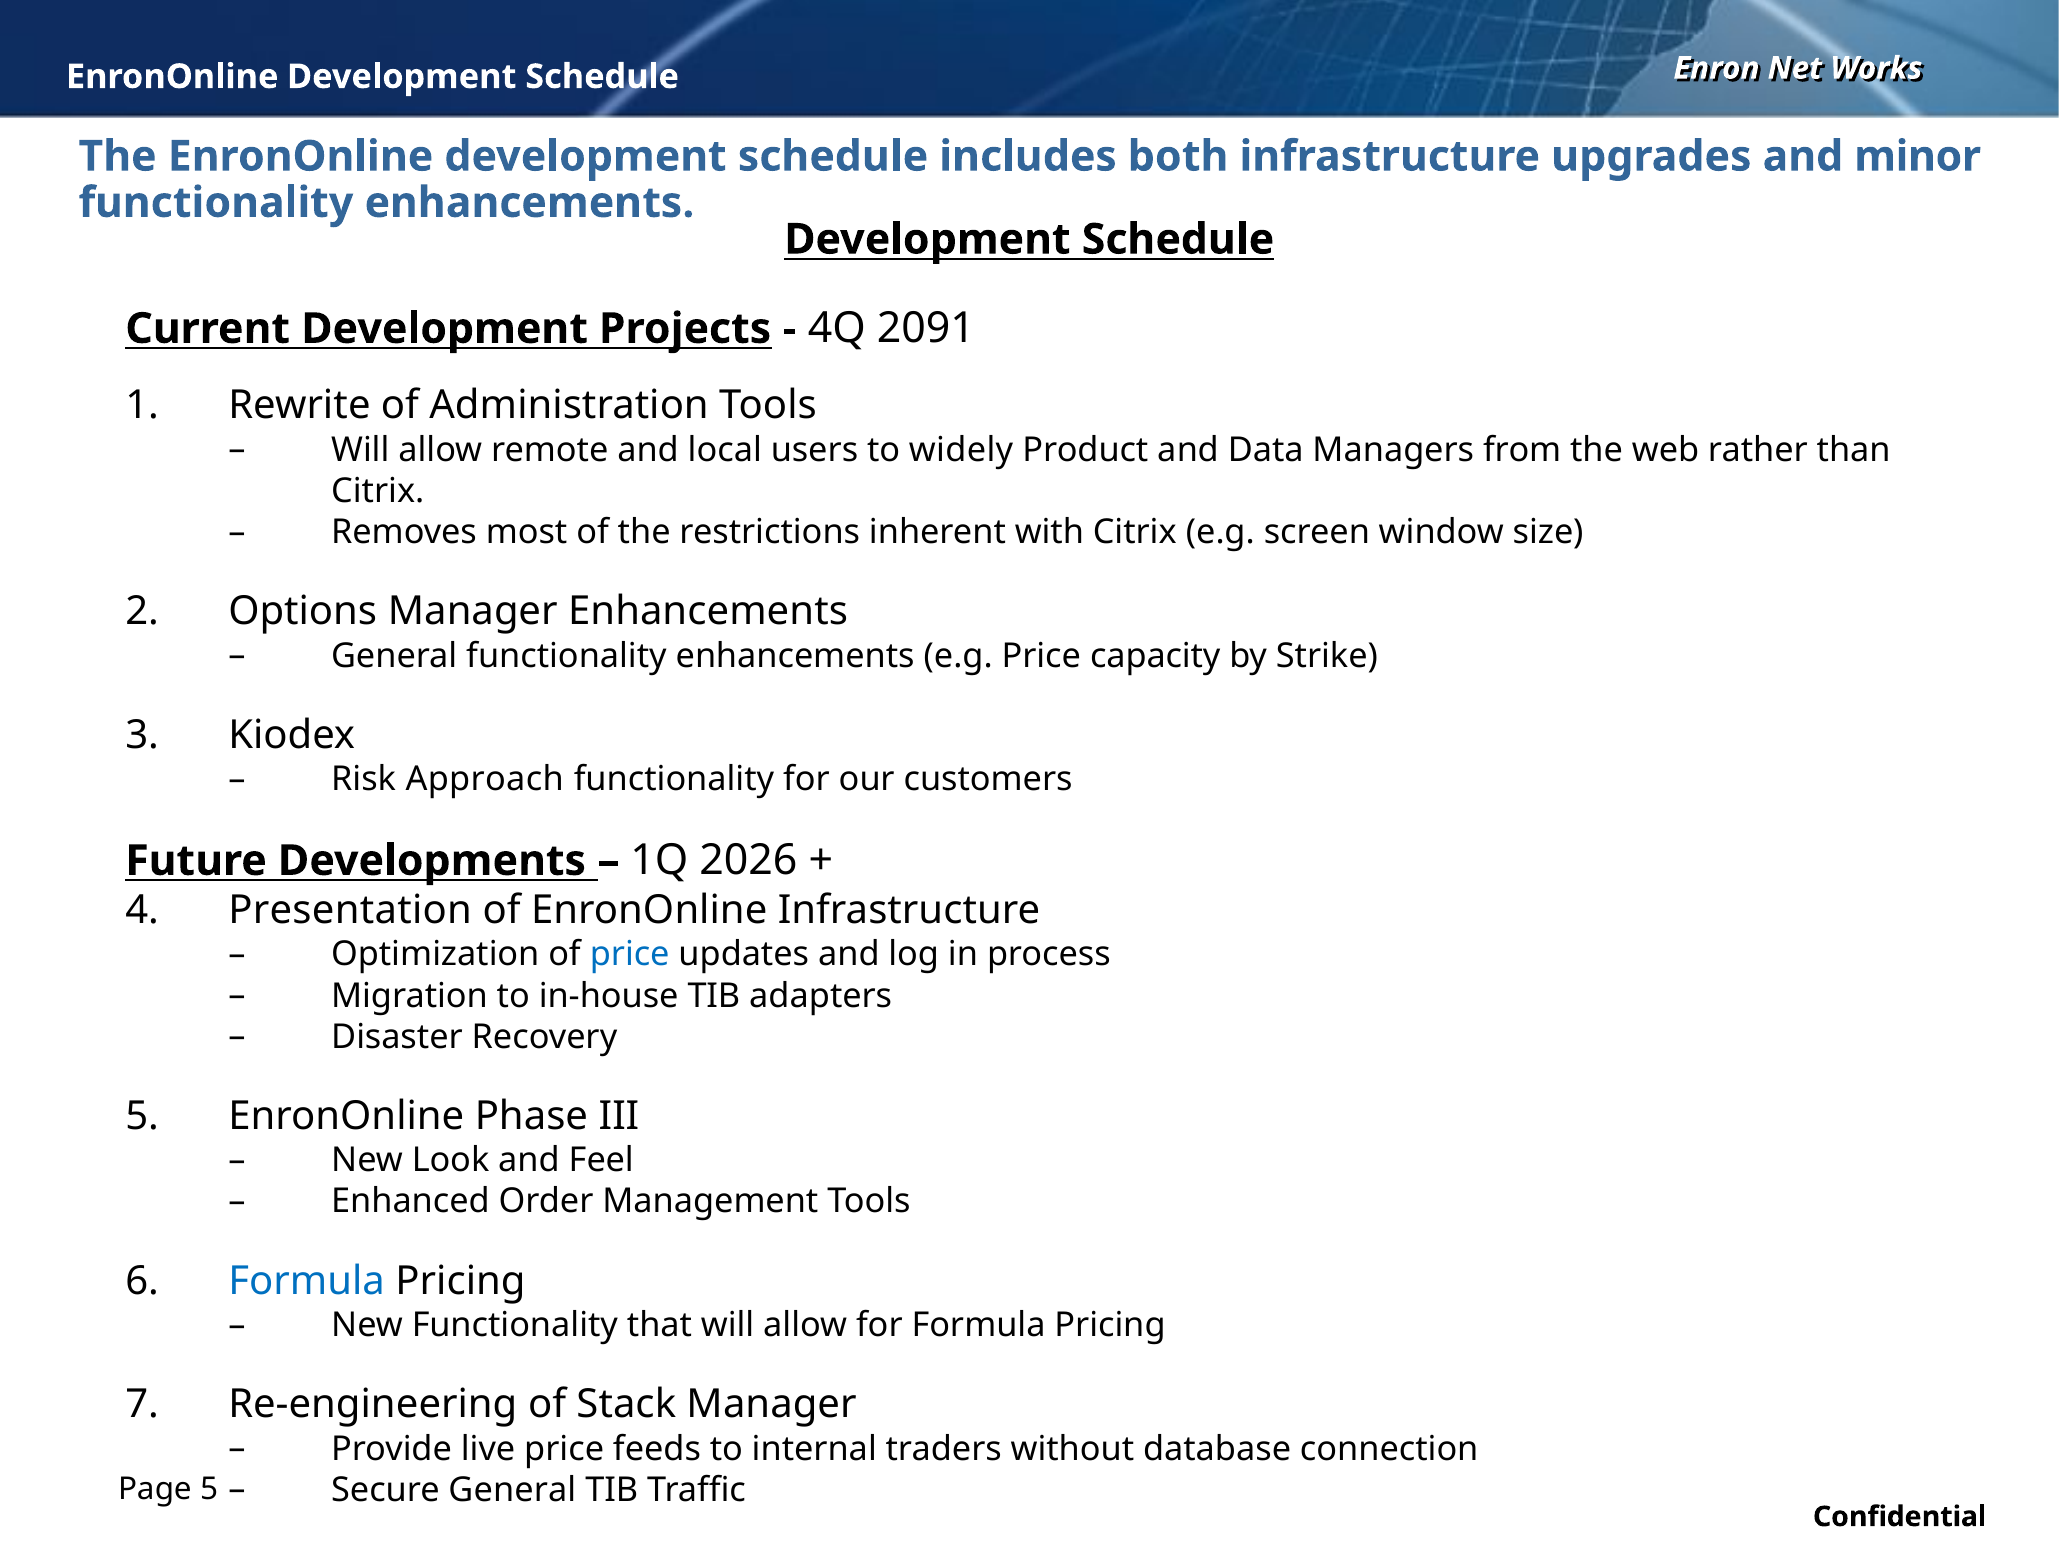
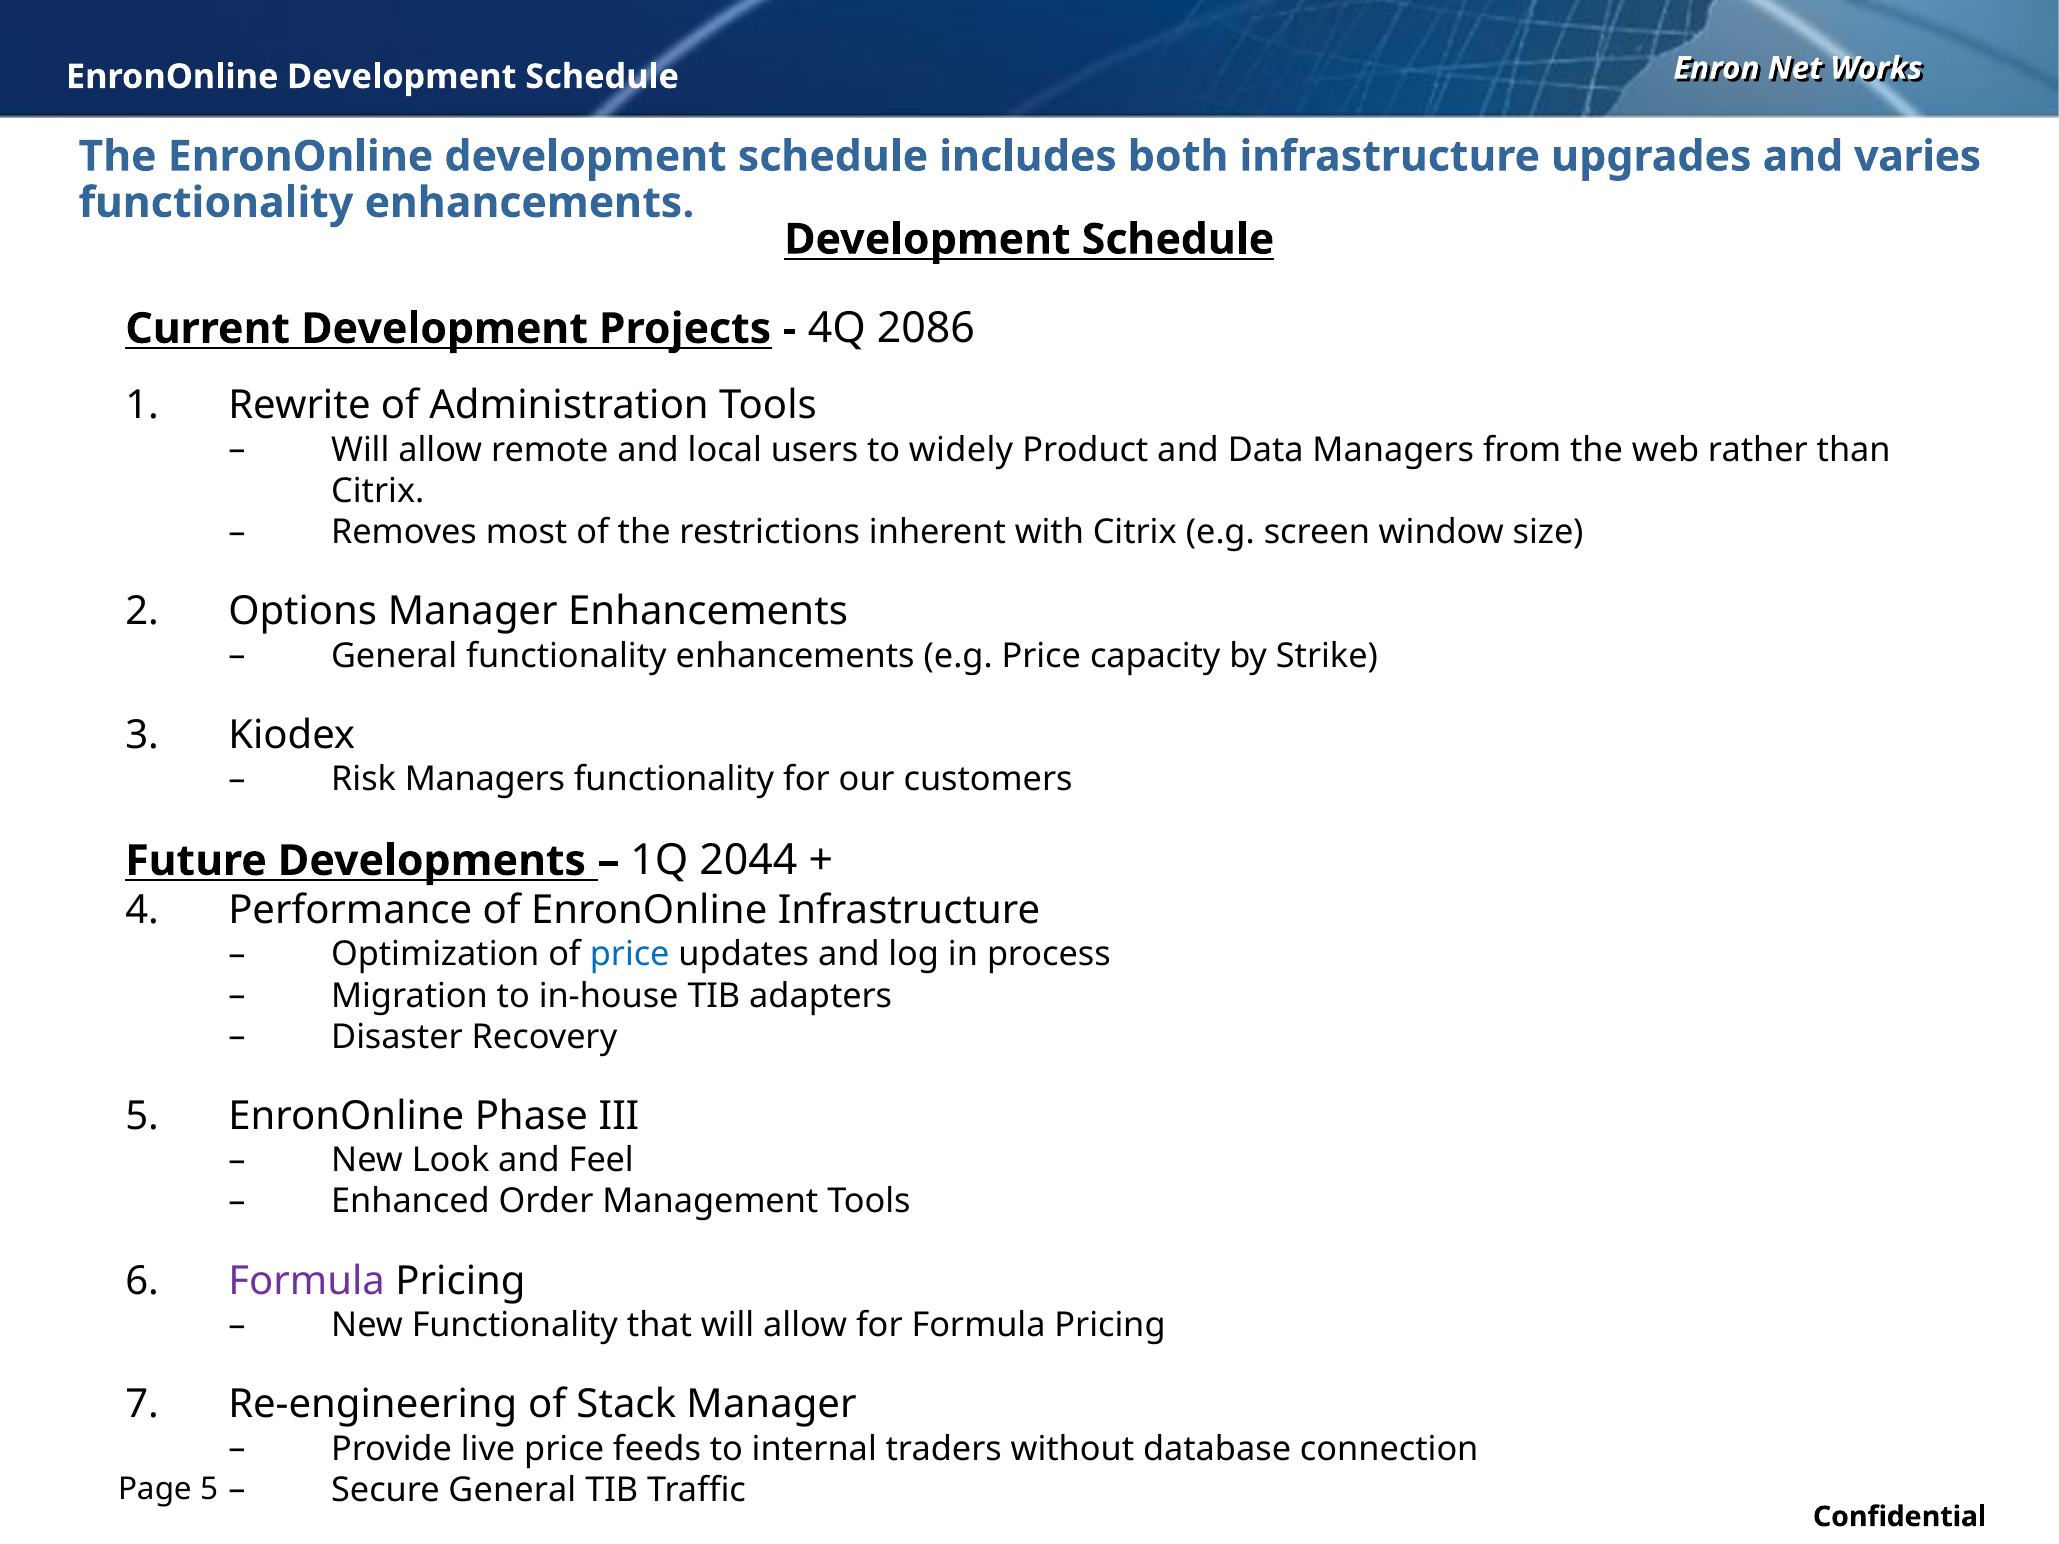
minor: minor -> varies
2091: 2091 -> 2086
Risk Approach: Approach -> Managers
2026: 2026 -> 2044
Presentation: Presentation -> Performance
Formula at (307, 1281) colour: blue -> purple
